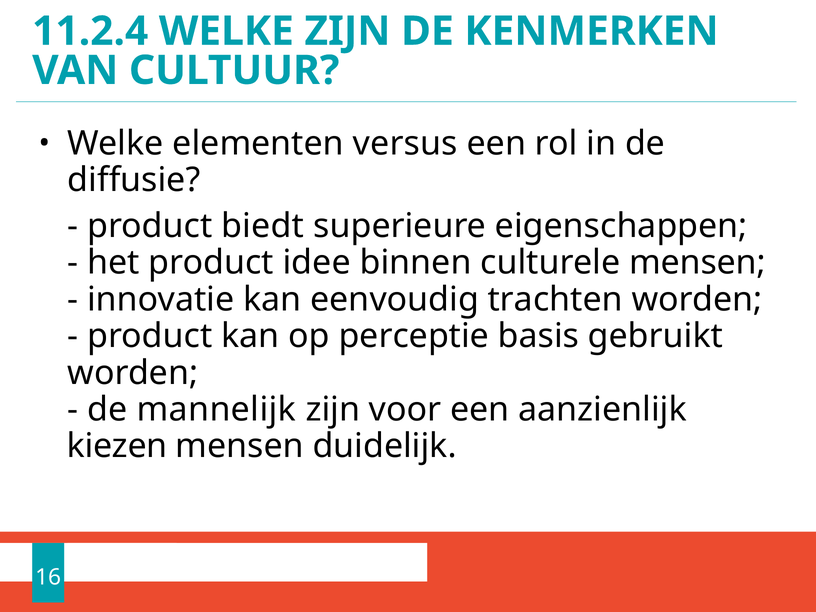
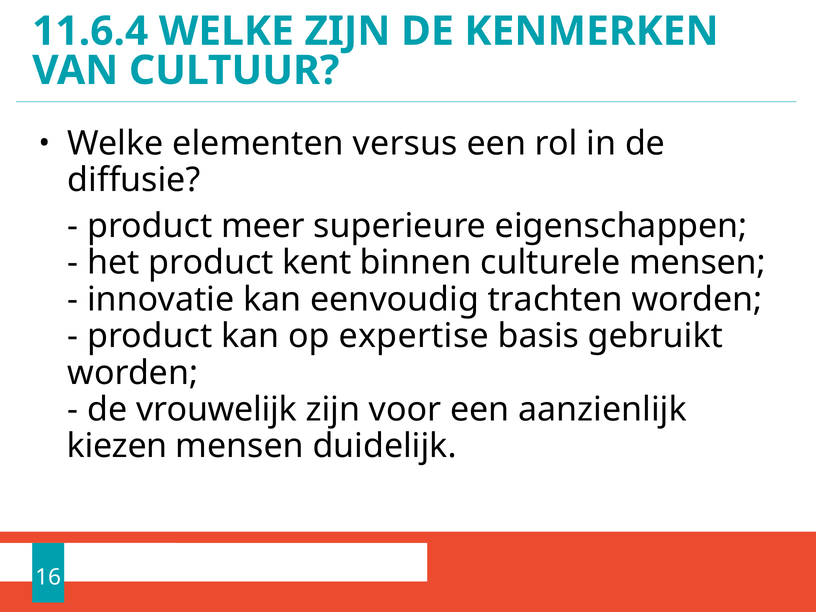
11.2.4: 11.2.4 -> 11.6.4
biedt: biedt -> meer
idee: idee -> kent
perceptie: perceptie -> expertise
mannelijk: mannelijk -> vrouwelijk
